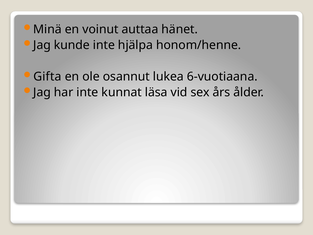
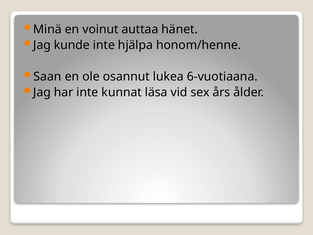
Gifta: Gifta -> Saan
